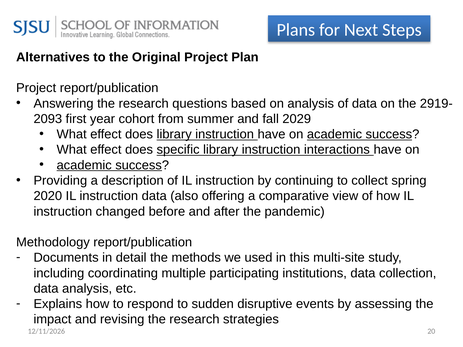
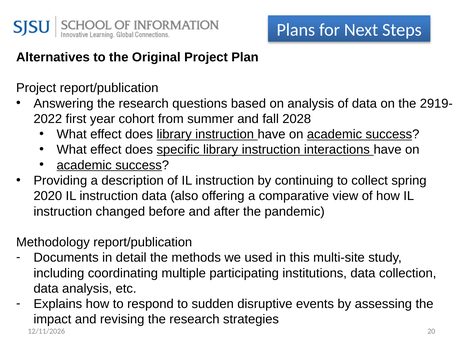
2093: 2093 -> 2022
2029: 2029 -> 2028
